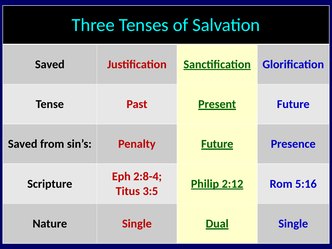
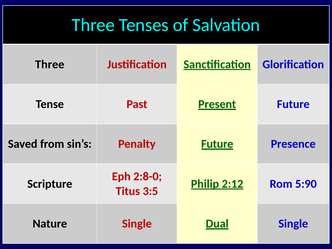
Saved at (50, 64): Saved -> Three
2:8-4: 2:8-4 -> 2:8-0
5:16: 5:16 -> 5:90
